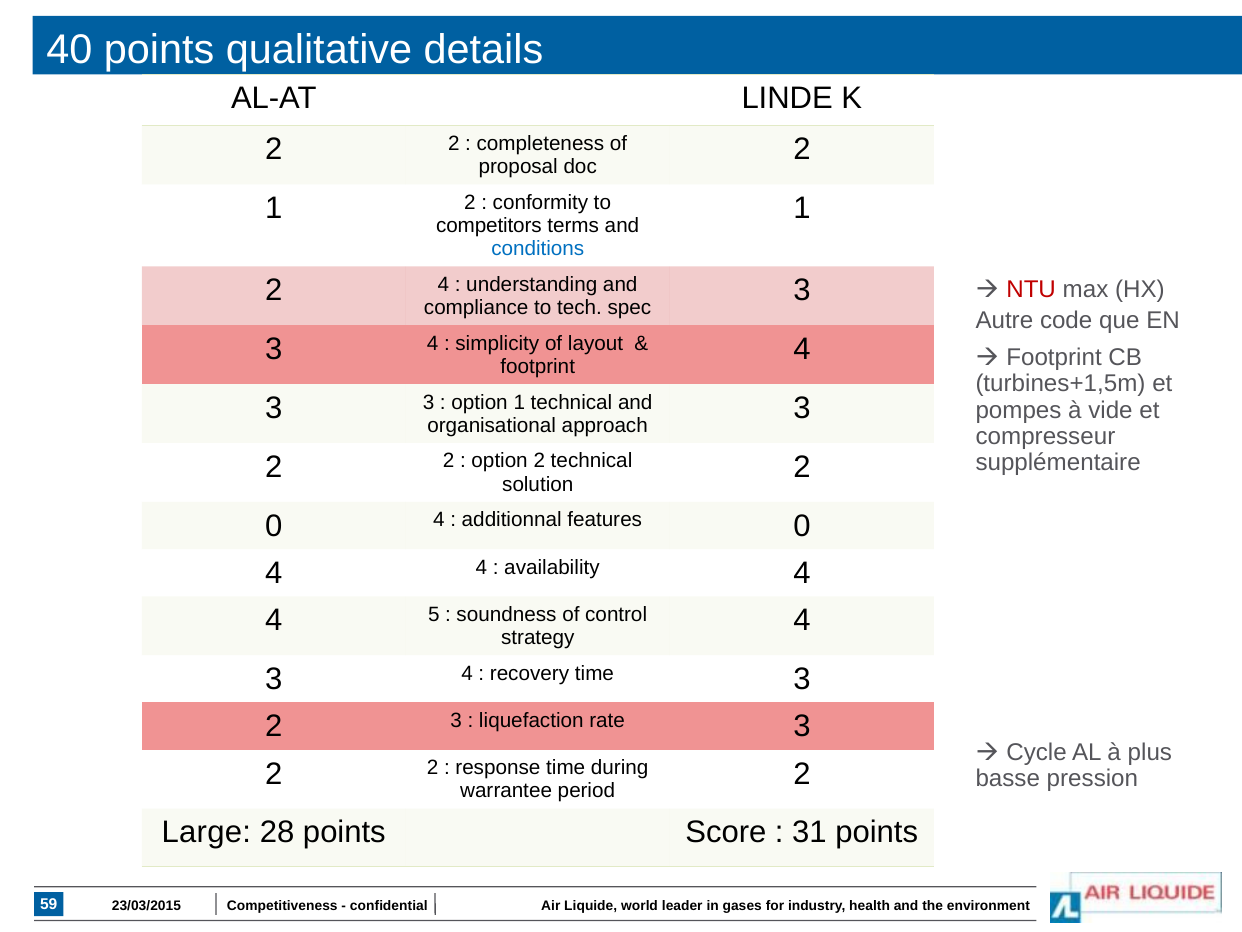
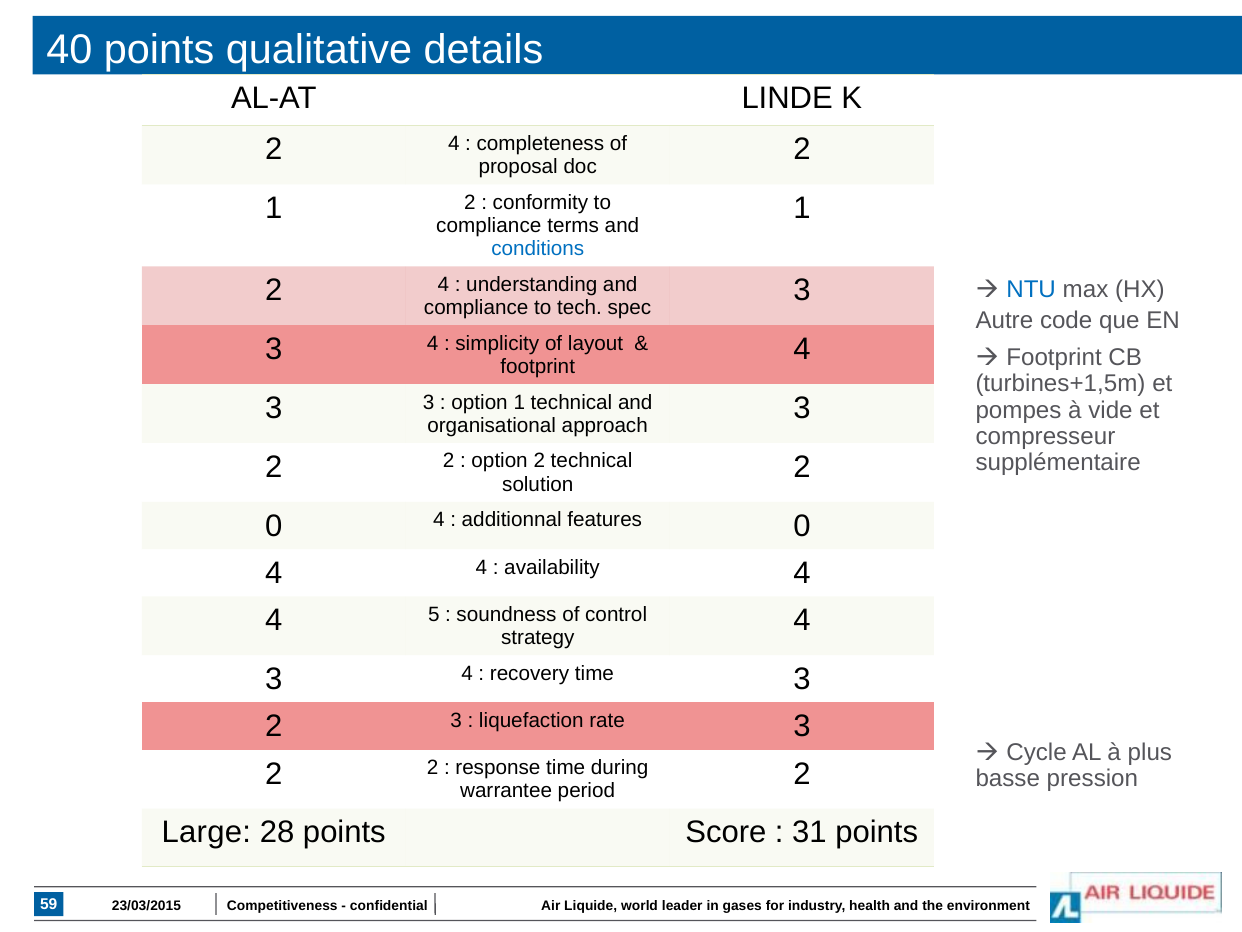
2 at (454, 144): 2 -> 4
competitors at (489, 226): competitors -> compliance
NTU colour: red -> blue
